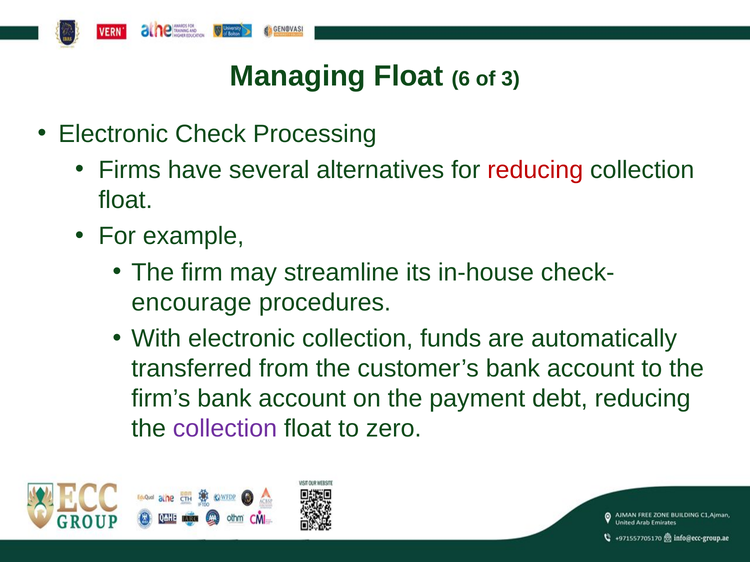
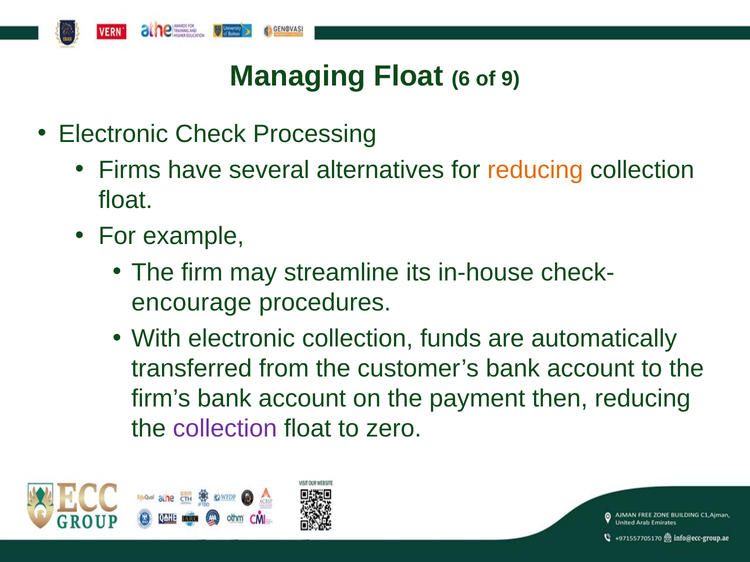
3: 3 -> 9
reducing at (535, 170) colour: red -> orange
debt: debt -> then
